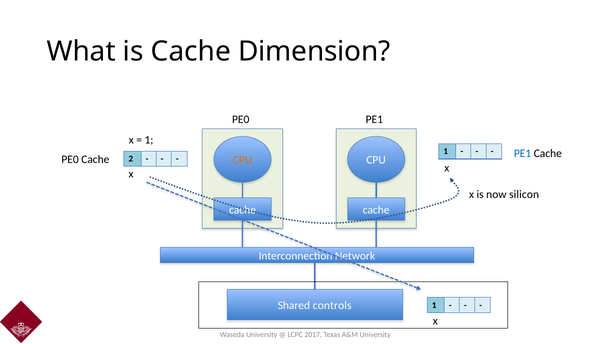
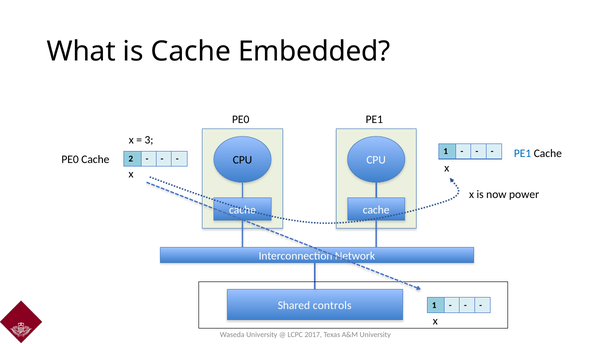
Dimension: Dimension -> Embedded
1 at (149, 140): 1 -> 3
CPU at (242, 160) colour: orange -> black
silicon: silicon -> power
